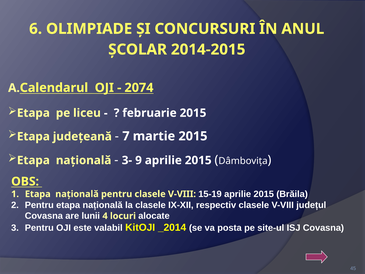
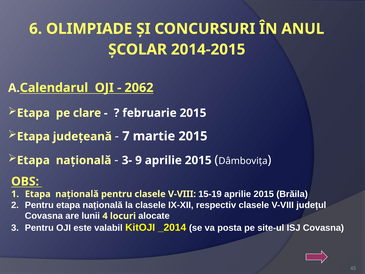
2074: 2074 -> 2062
liceu: liceu -> clare
